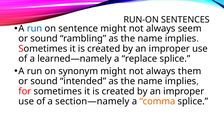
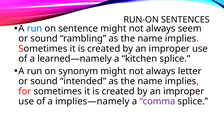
replace: replace -> kitchen
them: them -> letter
section—namely: section—namely -> implies—namely
comma colour: orange -> purple
